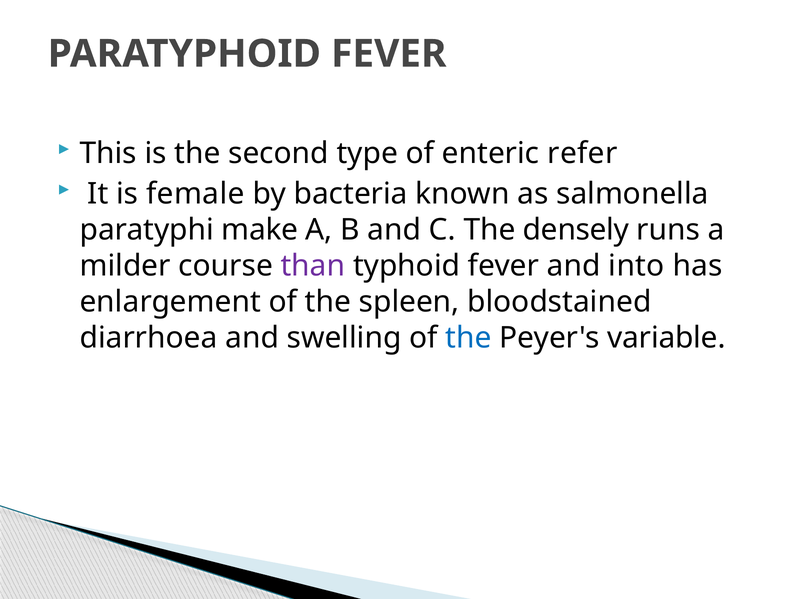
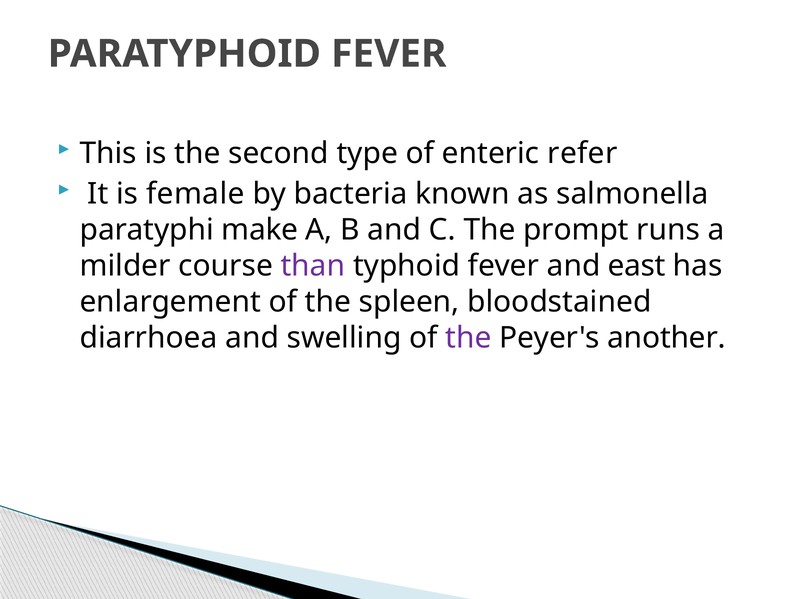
densely: densely -> prompt
into: into -> east
the at (469, 337) colour: blue -> purple
variable: variable -> another
